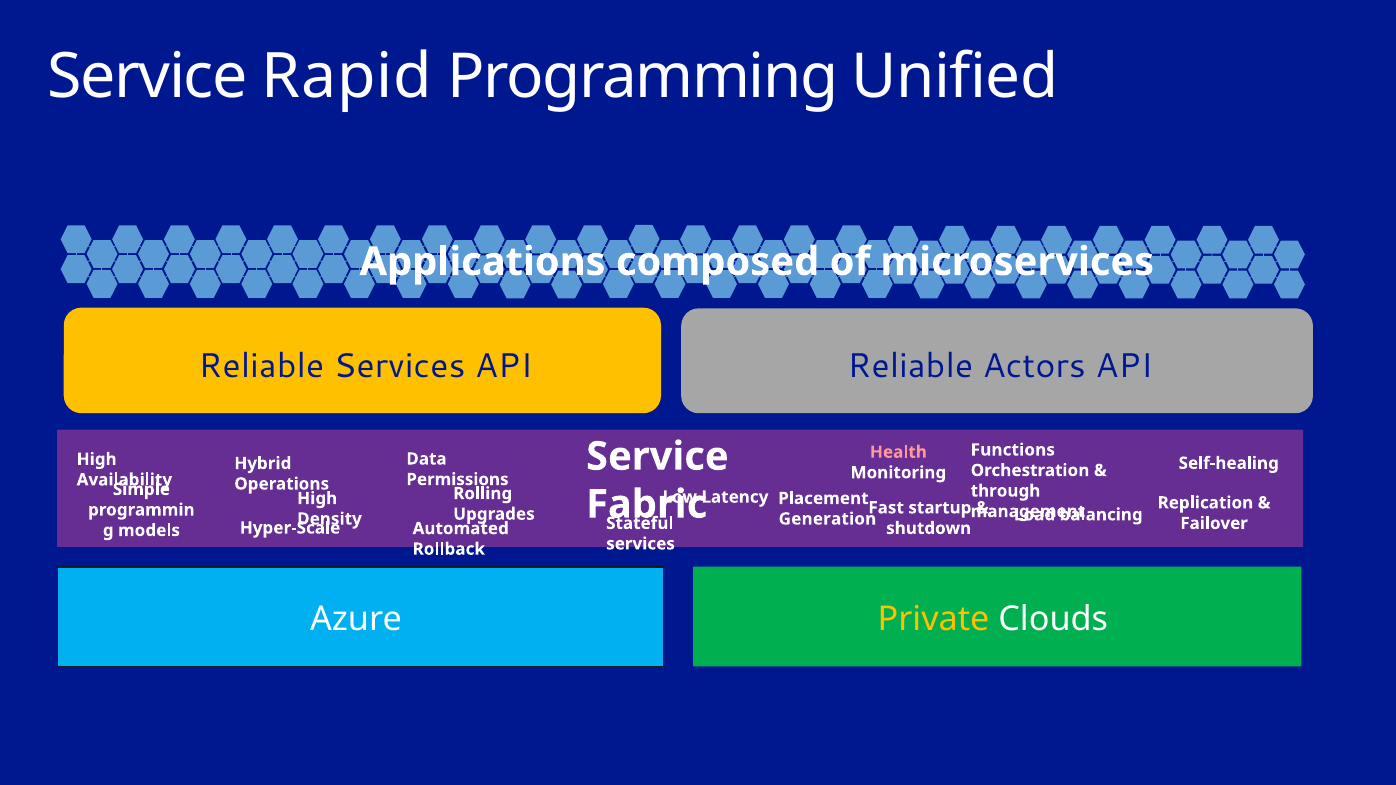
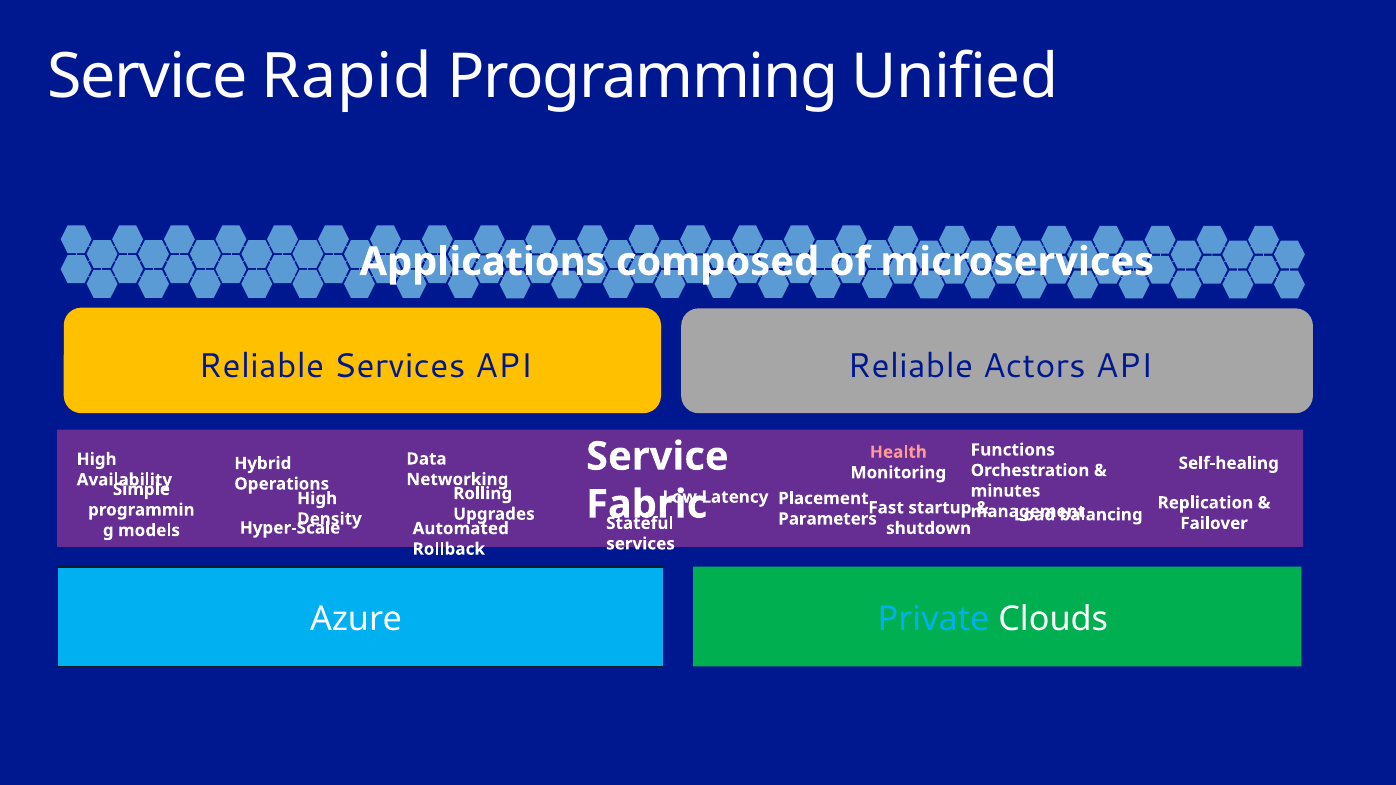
Permissions: Permissions -> Networking
through: through -> minutes
Generation: Generation -> Parameters
Private colour: yellow -> light blue
